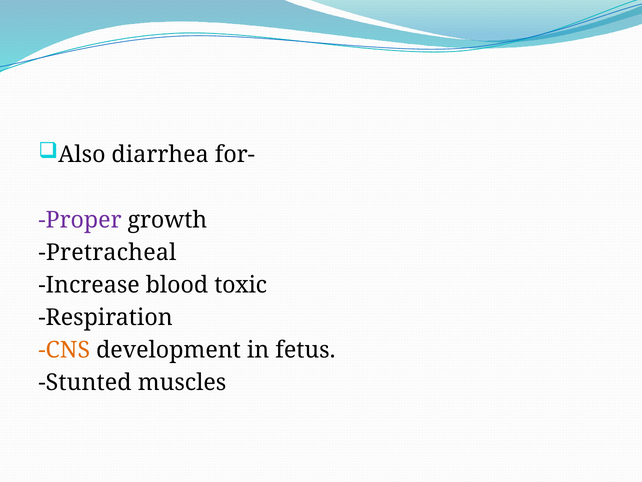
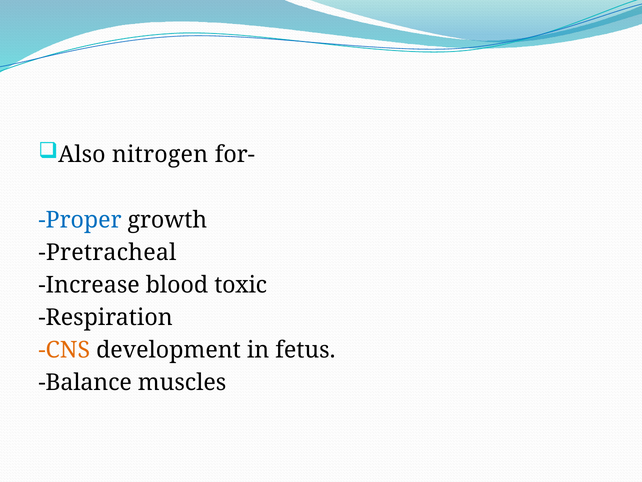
diarrhea: diarrhea -> nitrogen
Proper colour: purple -> blue
Stunted: Stunted -> Balance
